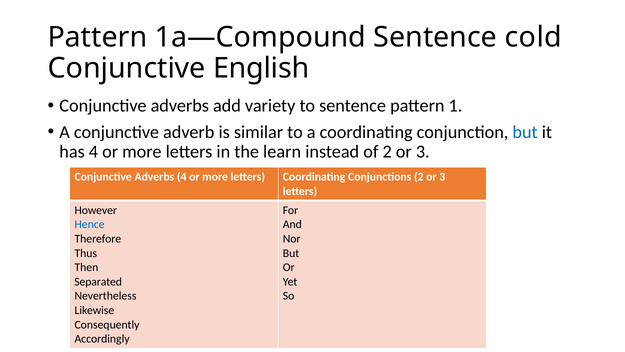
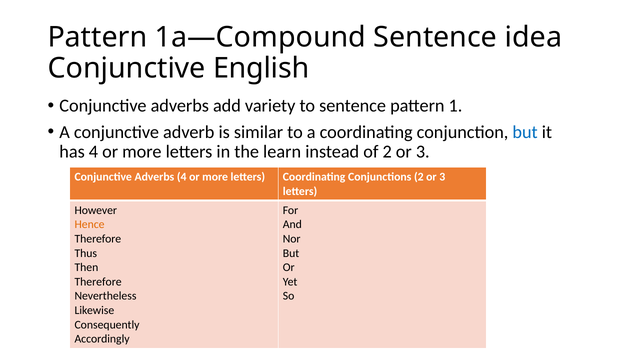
cold: cold -> idea
Hence colour: blue -> orange
Separated at (98, 281): Separated -> Therefore
